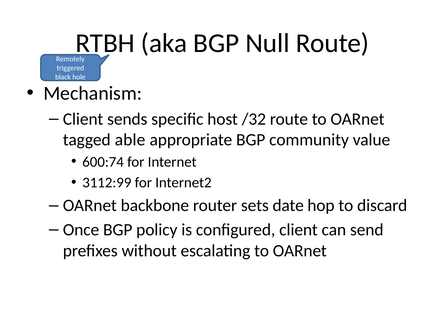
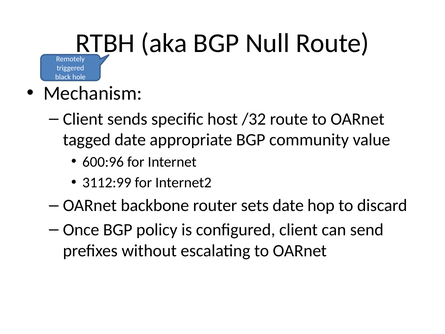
tagged able: able -> date
600:74: 600:74 -> 600:96
